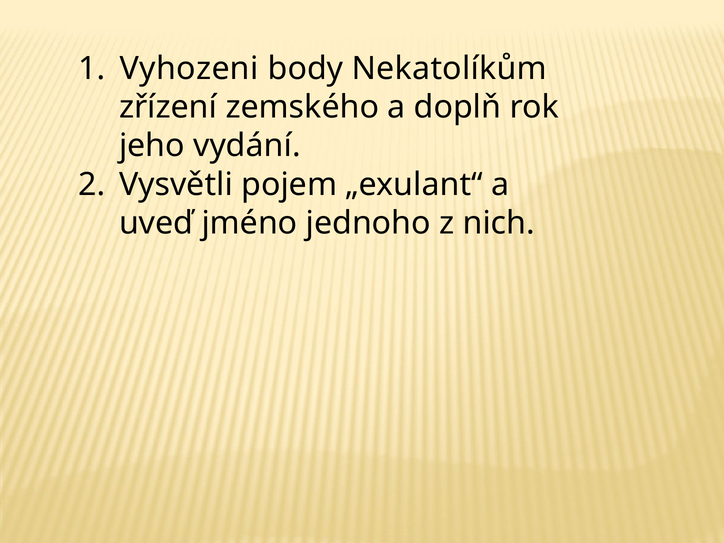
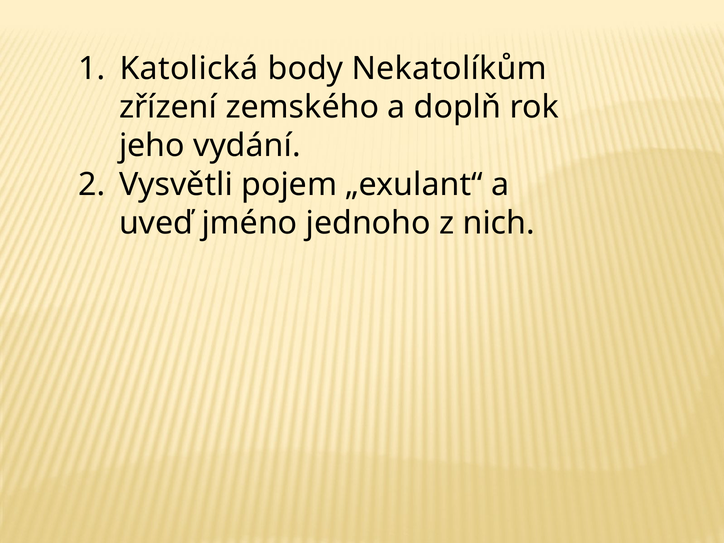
Vyhozeni: Vyhozeni -> Katolická
